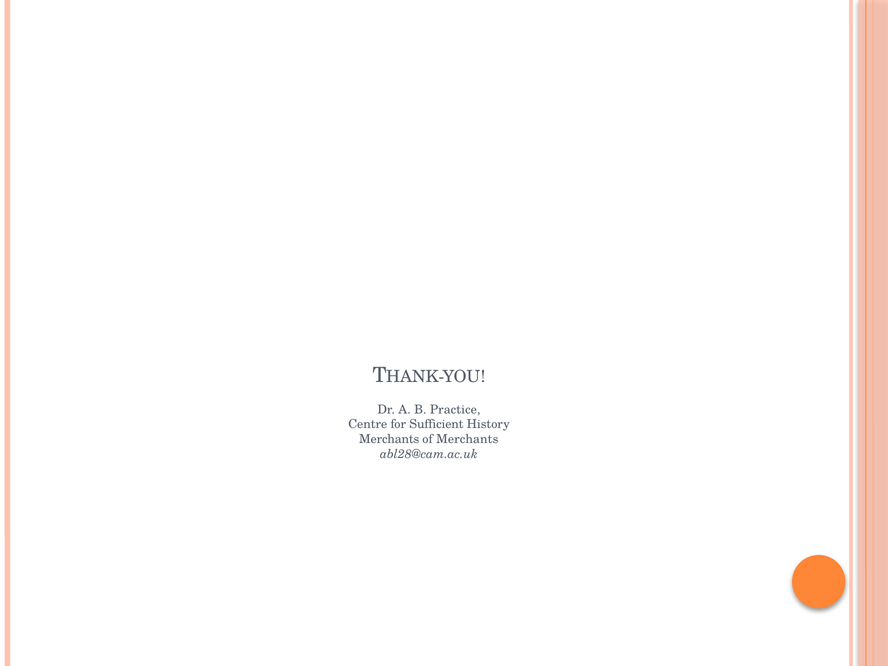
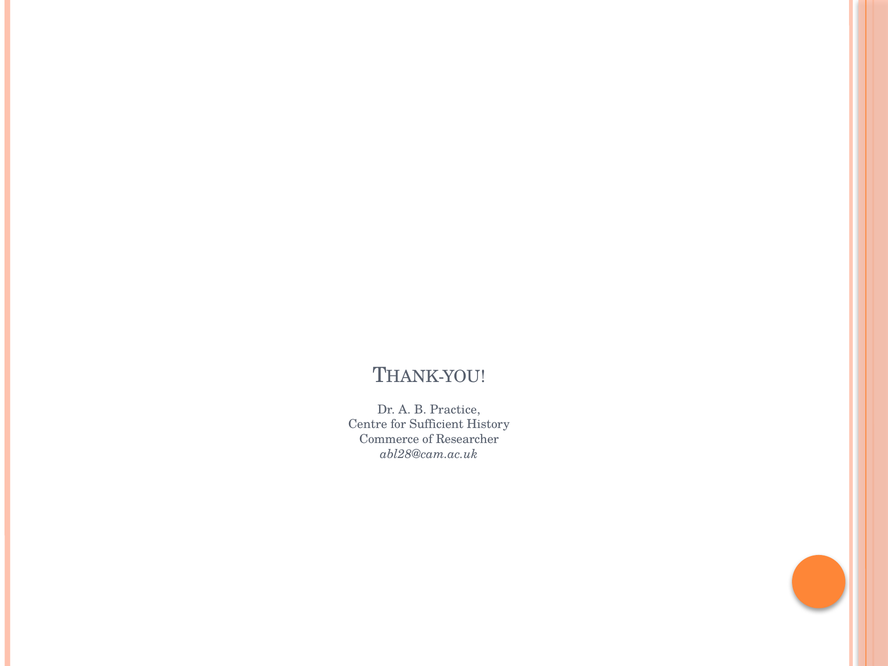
Merchants at (389, 439): Merchants -> Commerce
of Merchants: Merchants -> Researcher
